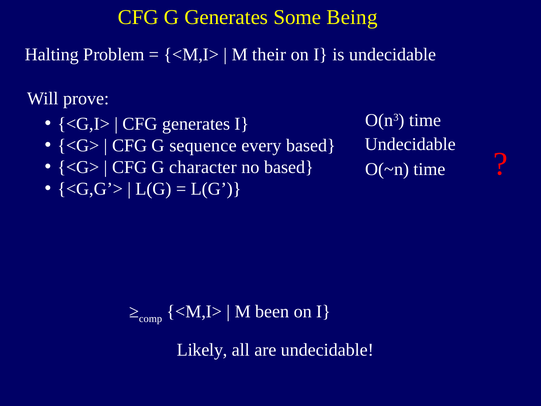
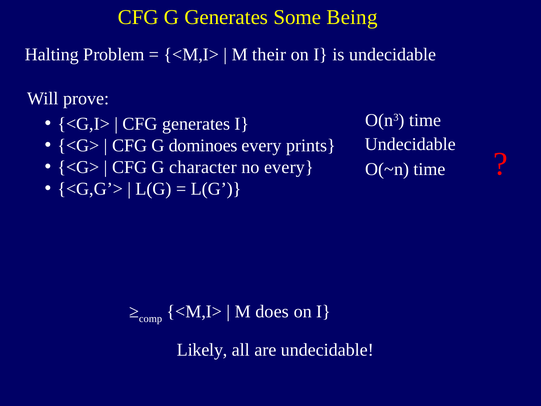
sequence: sequence -> dominoes
every based: based -> prints
no based: based -> every
been: been -> does
